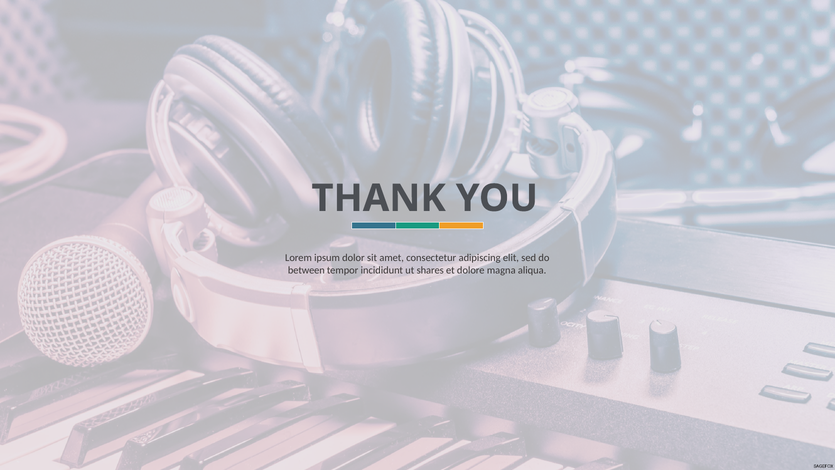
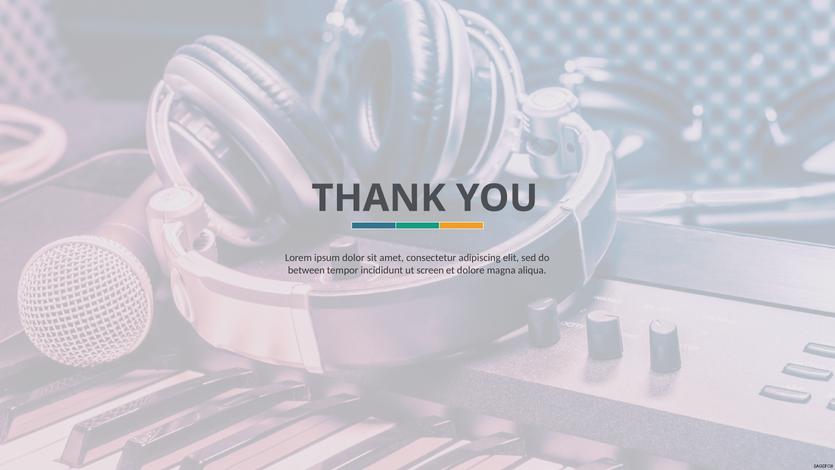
shares: shares -> screen
